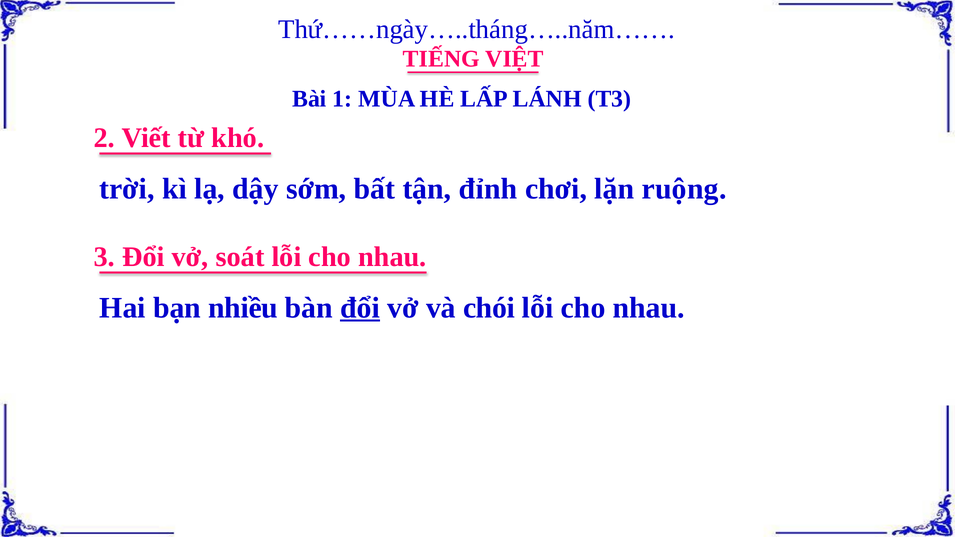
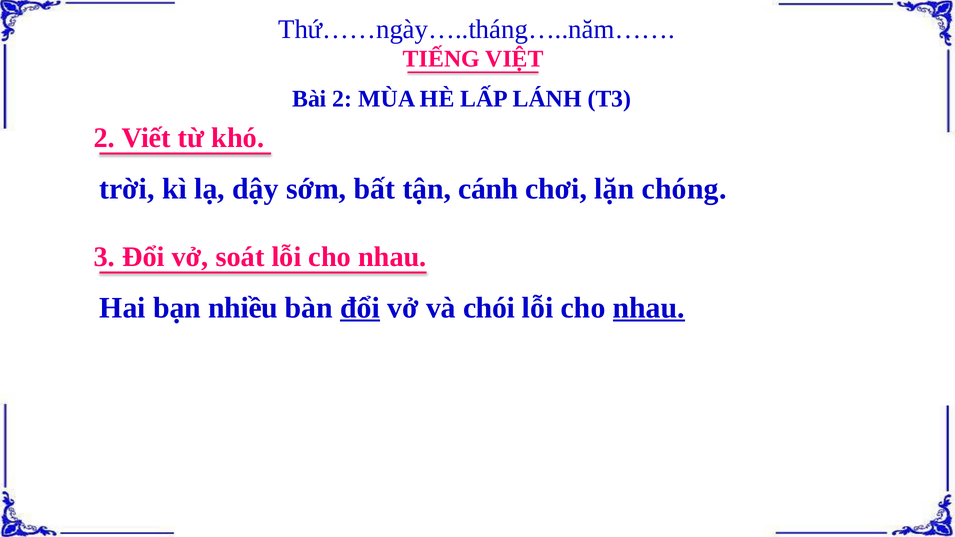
Bài 1: 1 -> 2
đỉnh: đỉnh -> cánh
ruộng: ruộng -> chóng
nhau at (649, 307) underline: none -> present
